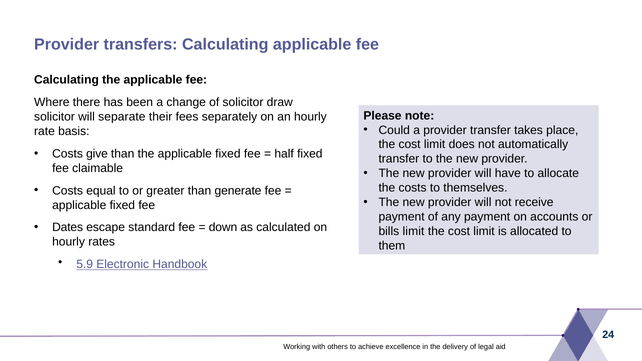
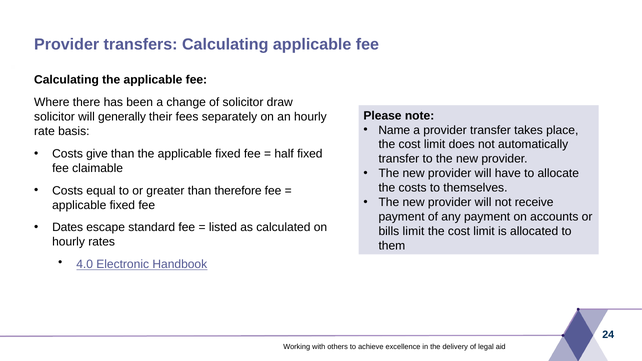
separate: separate -> generally
Could: Could -> Name
generate: generate -> therefore
down: down -> listed
5.9: 5.9 -> 4.0
